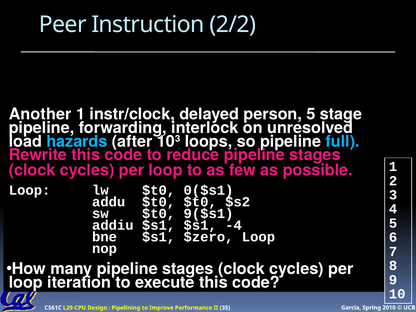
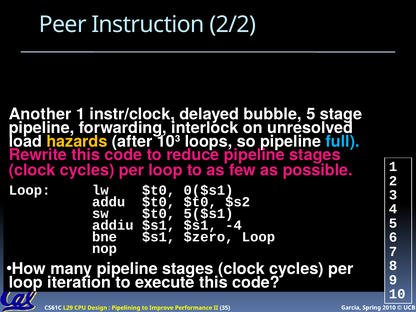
person: person -> bubble
hazards colour: light blue -> yellow
9($s1: 9($s1 -> 5($s1
